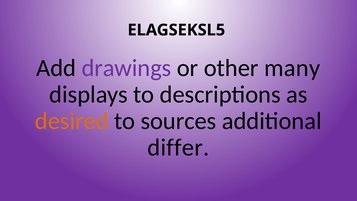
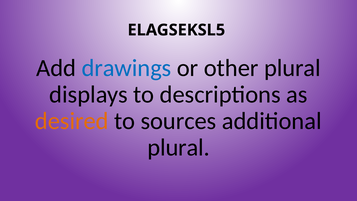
drawings colour: purple -> blue
other many: many -> plural
differ at (178, 147): differ -> plural
